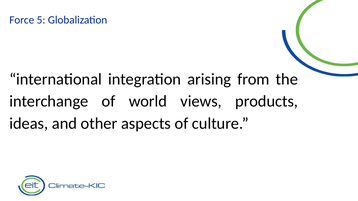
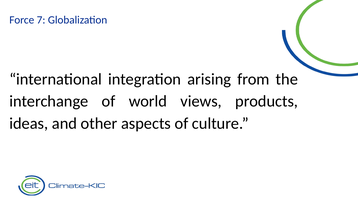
5: 5 -> 7
